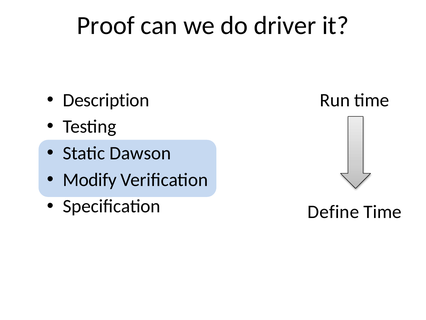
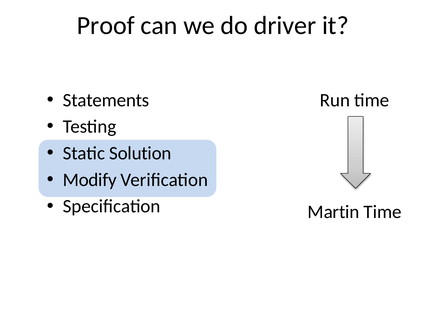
Description: Description -> Statements
Dawson: Dawson -> Solution
Define: Define -> Martin
